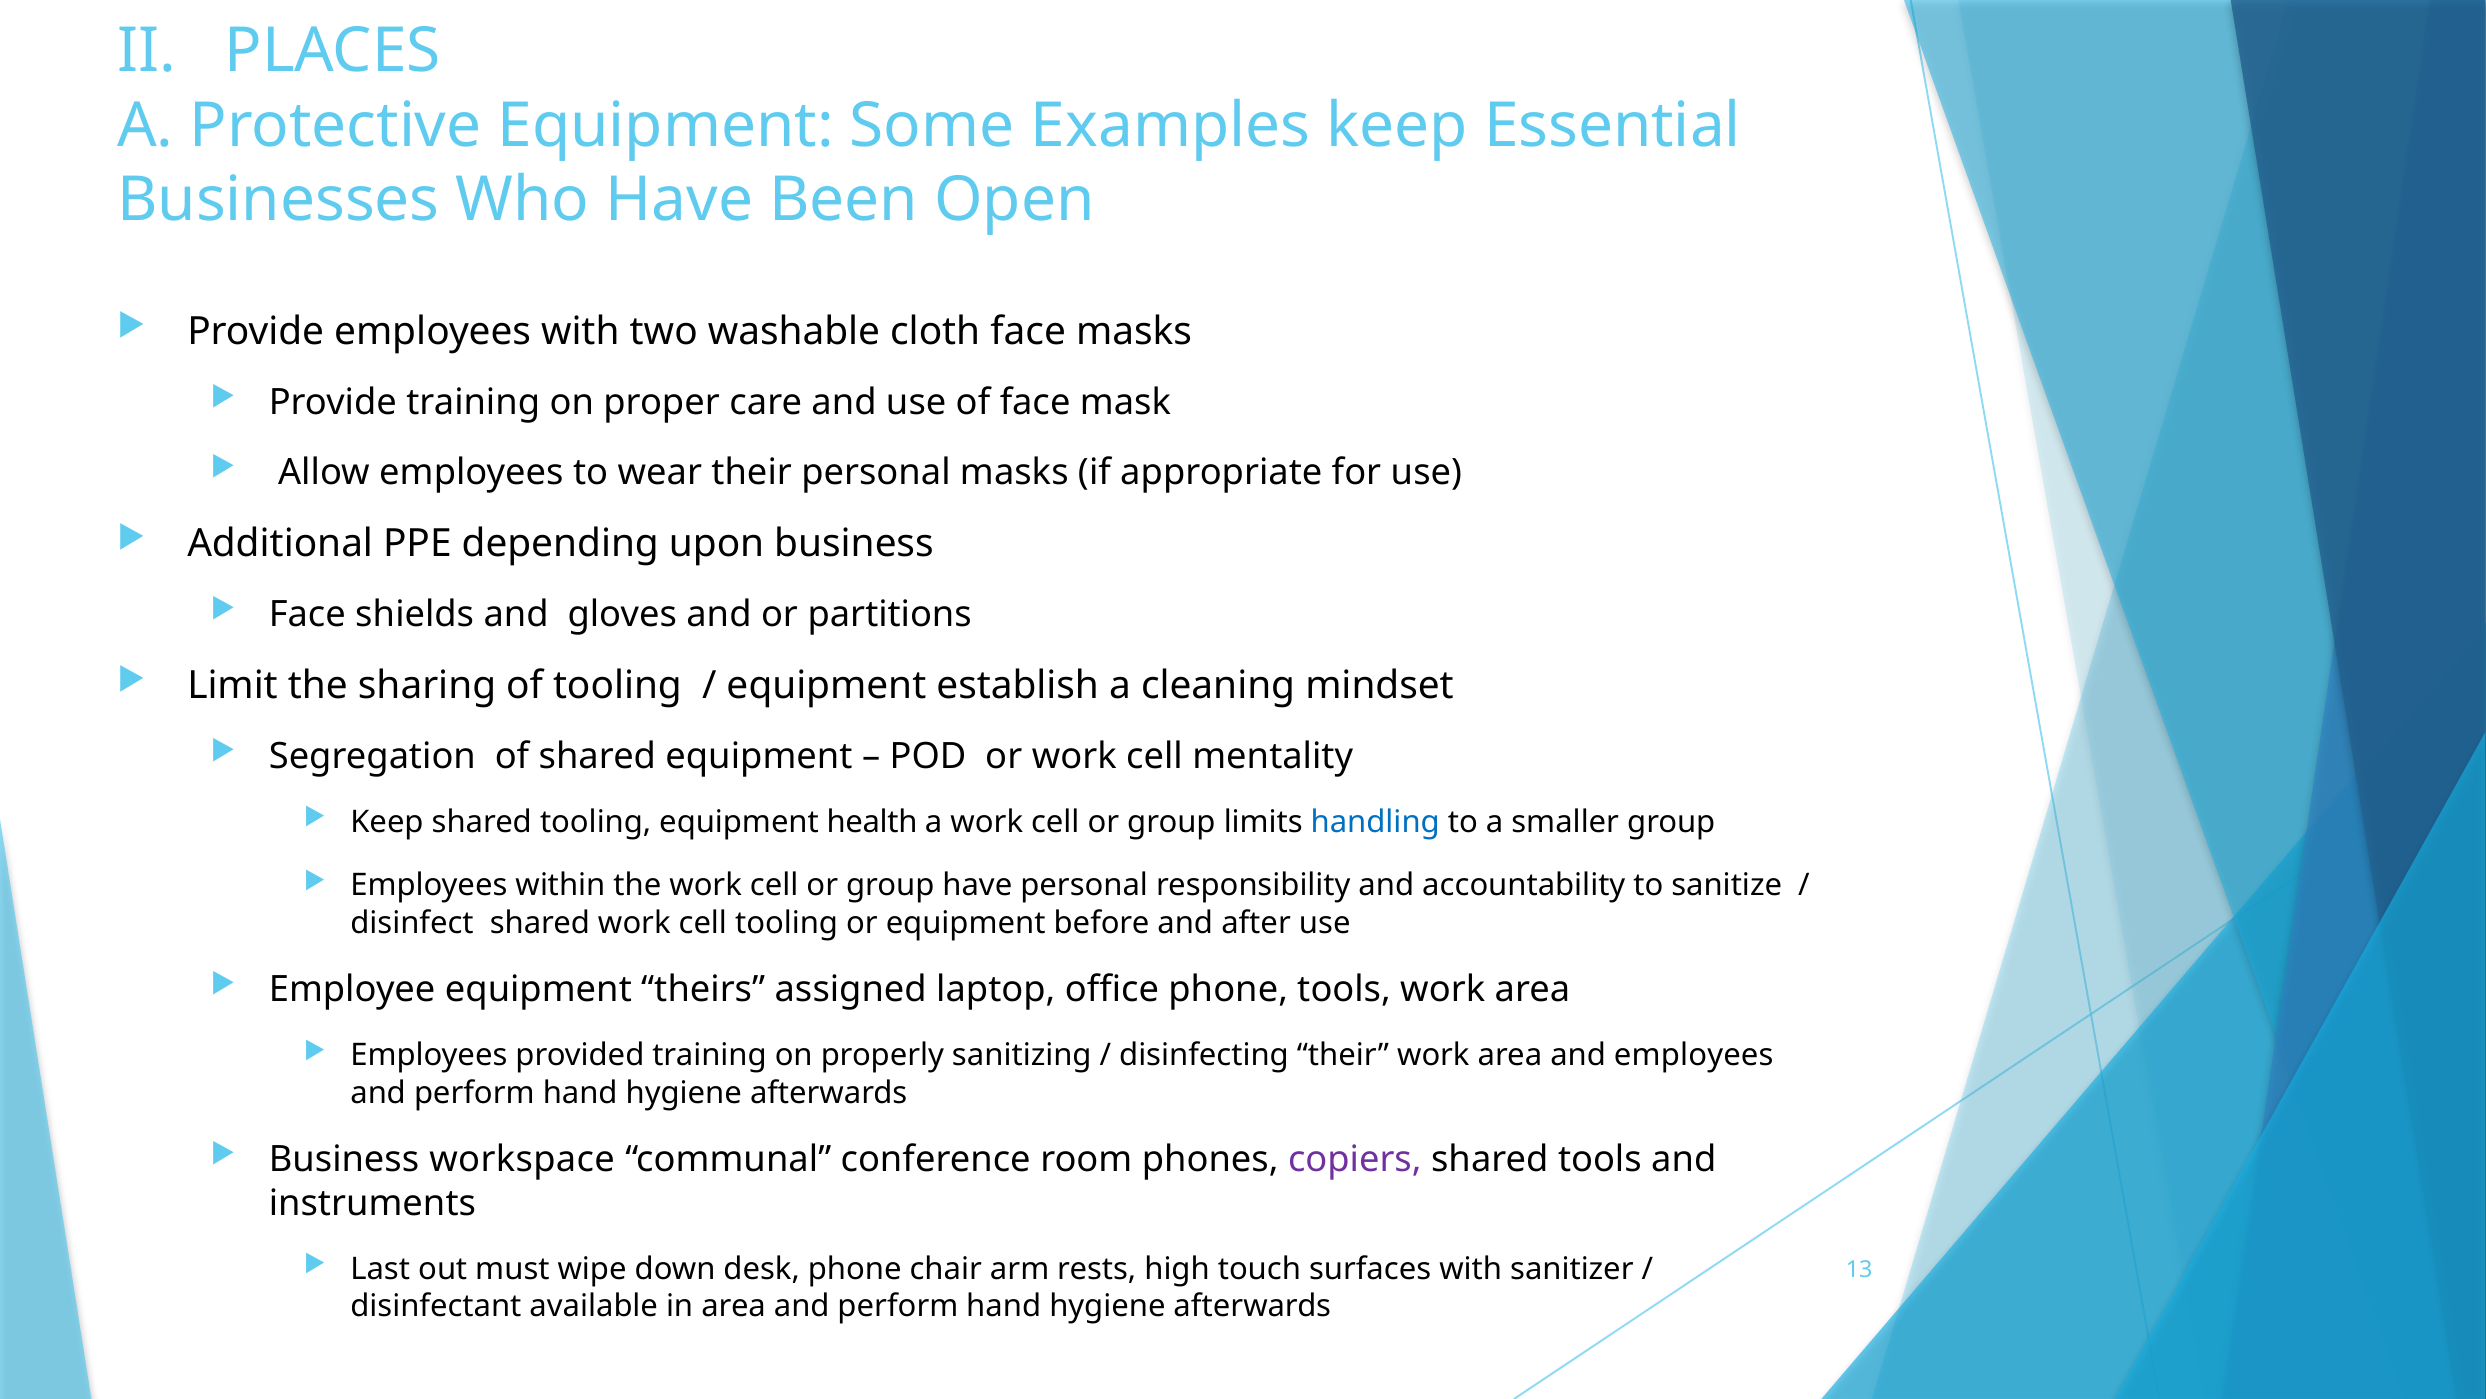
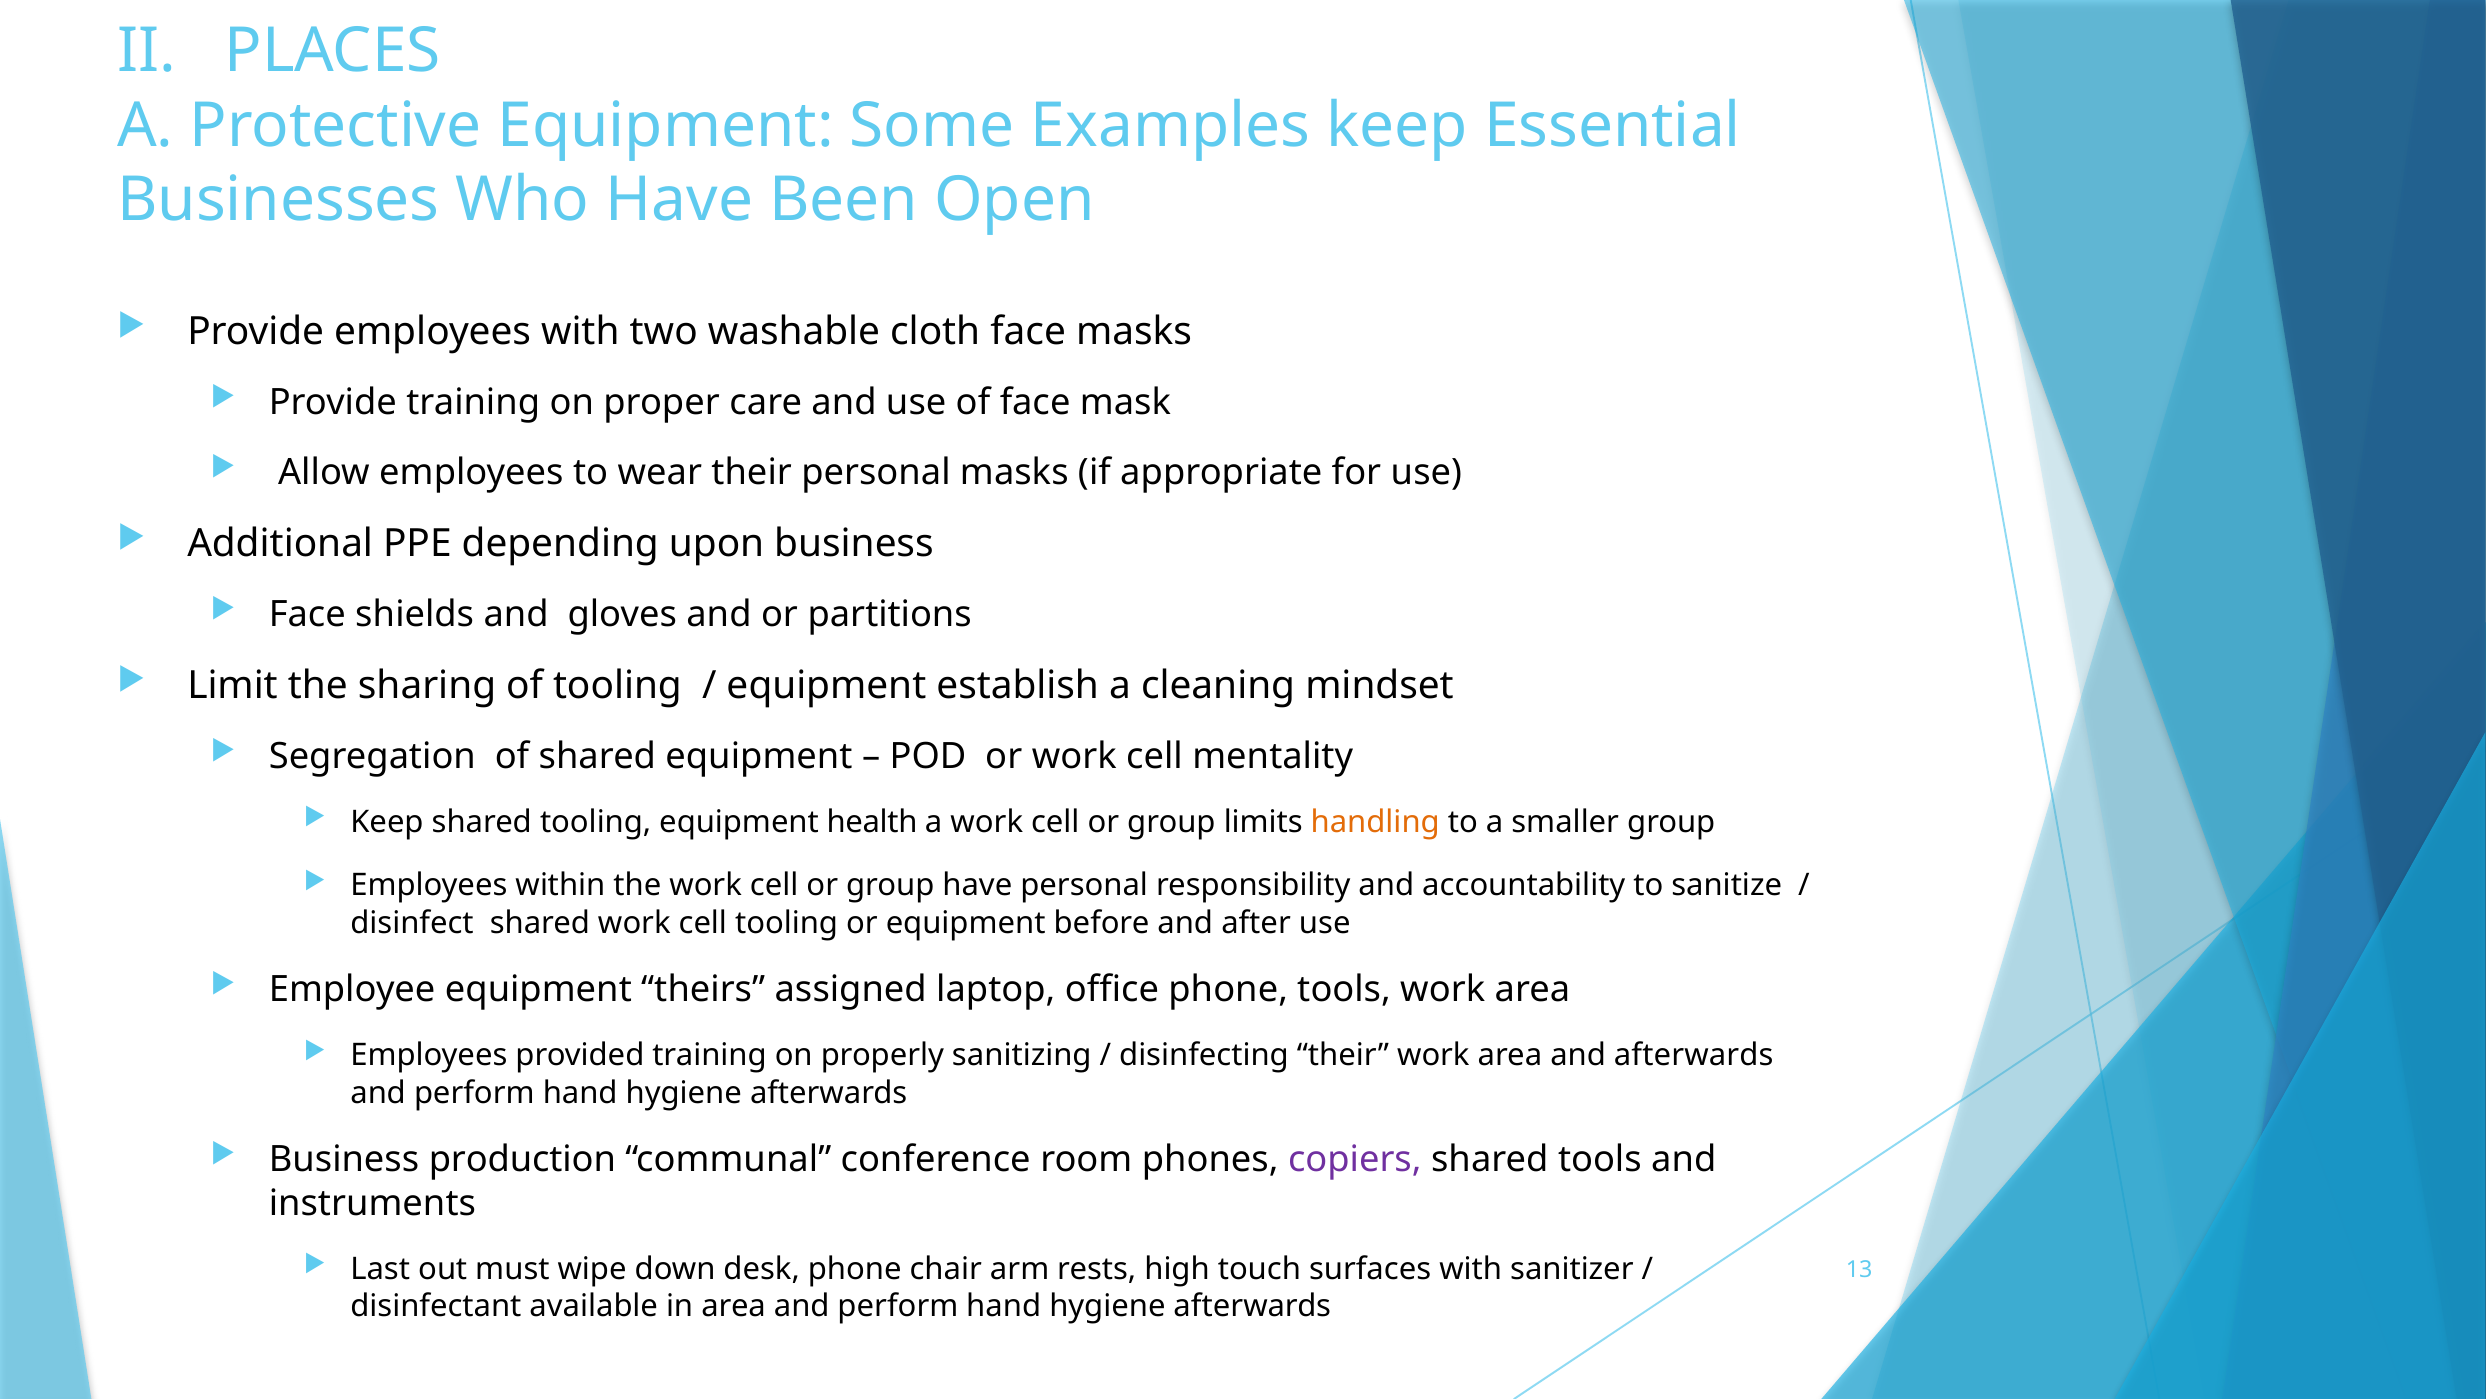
handling colour: blue -> orange
and employees: employees -> afterwards
workspace: workspace -> production
